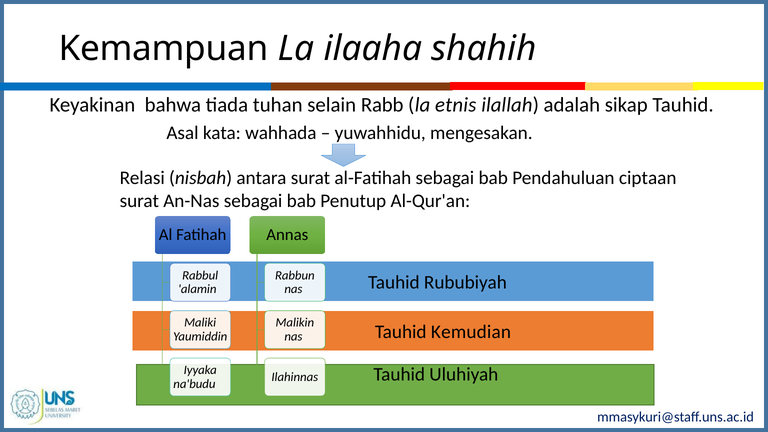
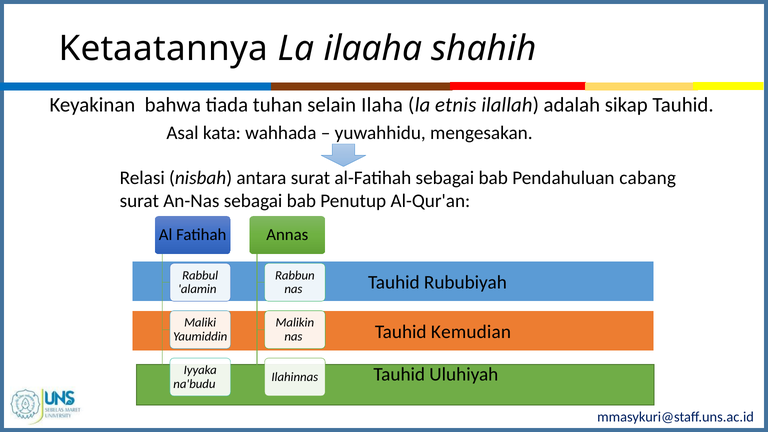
Kemampuan: Kemampuan -> Ketaatannya
Rabb: Rabb -> Ilaha
ciptaan: ciptaan -> cabang
